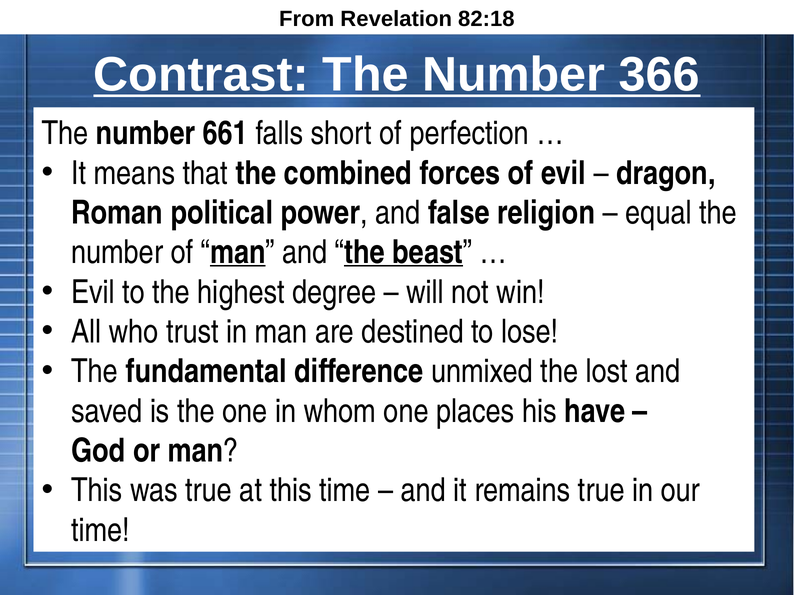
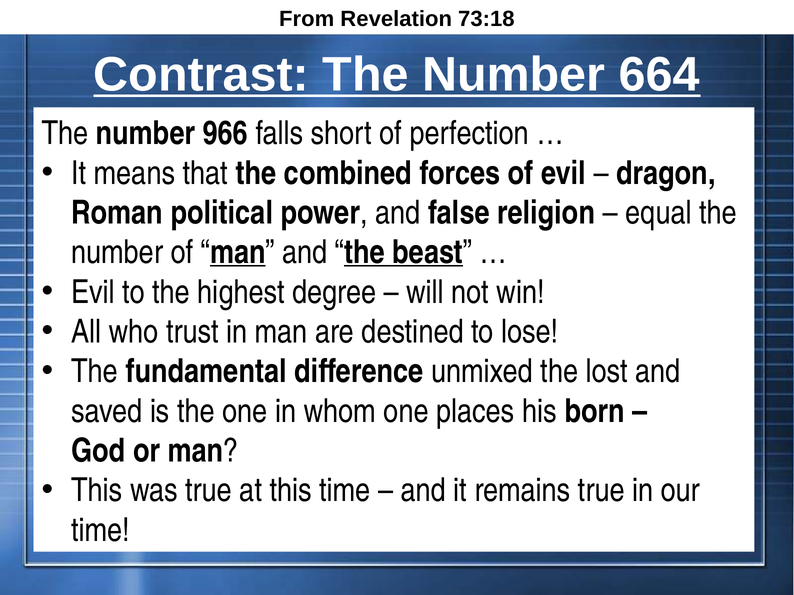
82:18: 82:18 -> 73:18
366: 366 -> 664
661: 661 -> 966
have: have -> born
